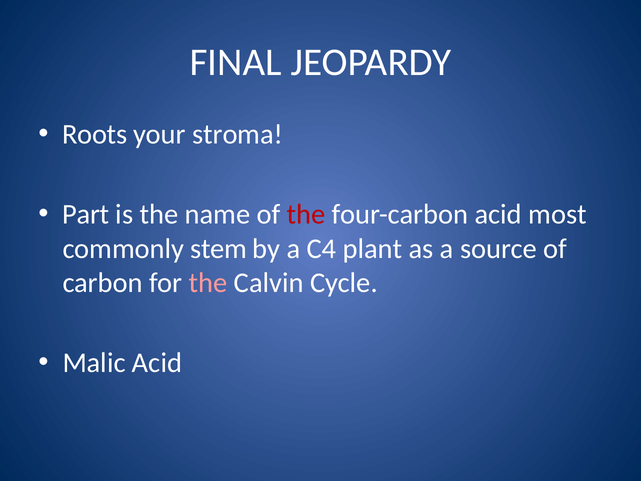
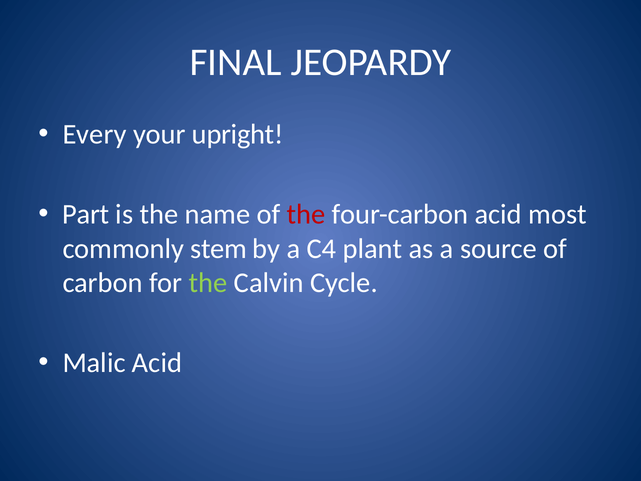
Roots: Roots -> Every
stroma: stroma -> upright
the at (208, 283) colour: pink -> light green
